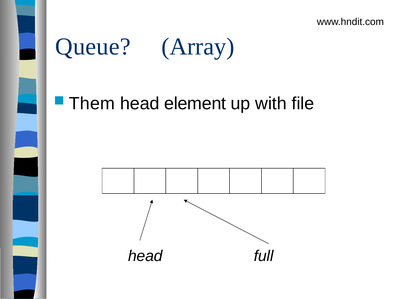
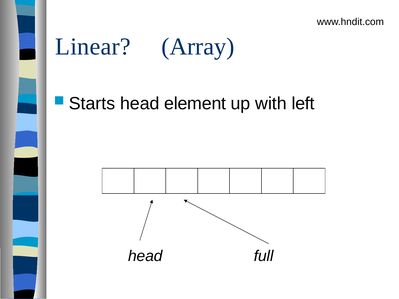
Queue: Queue -> Linear
Them: Them -> Starts
file: file -> left
